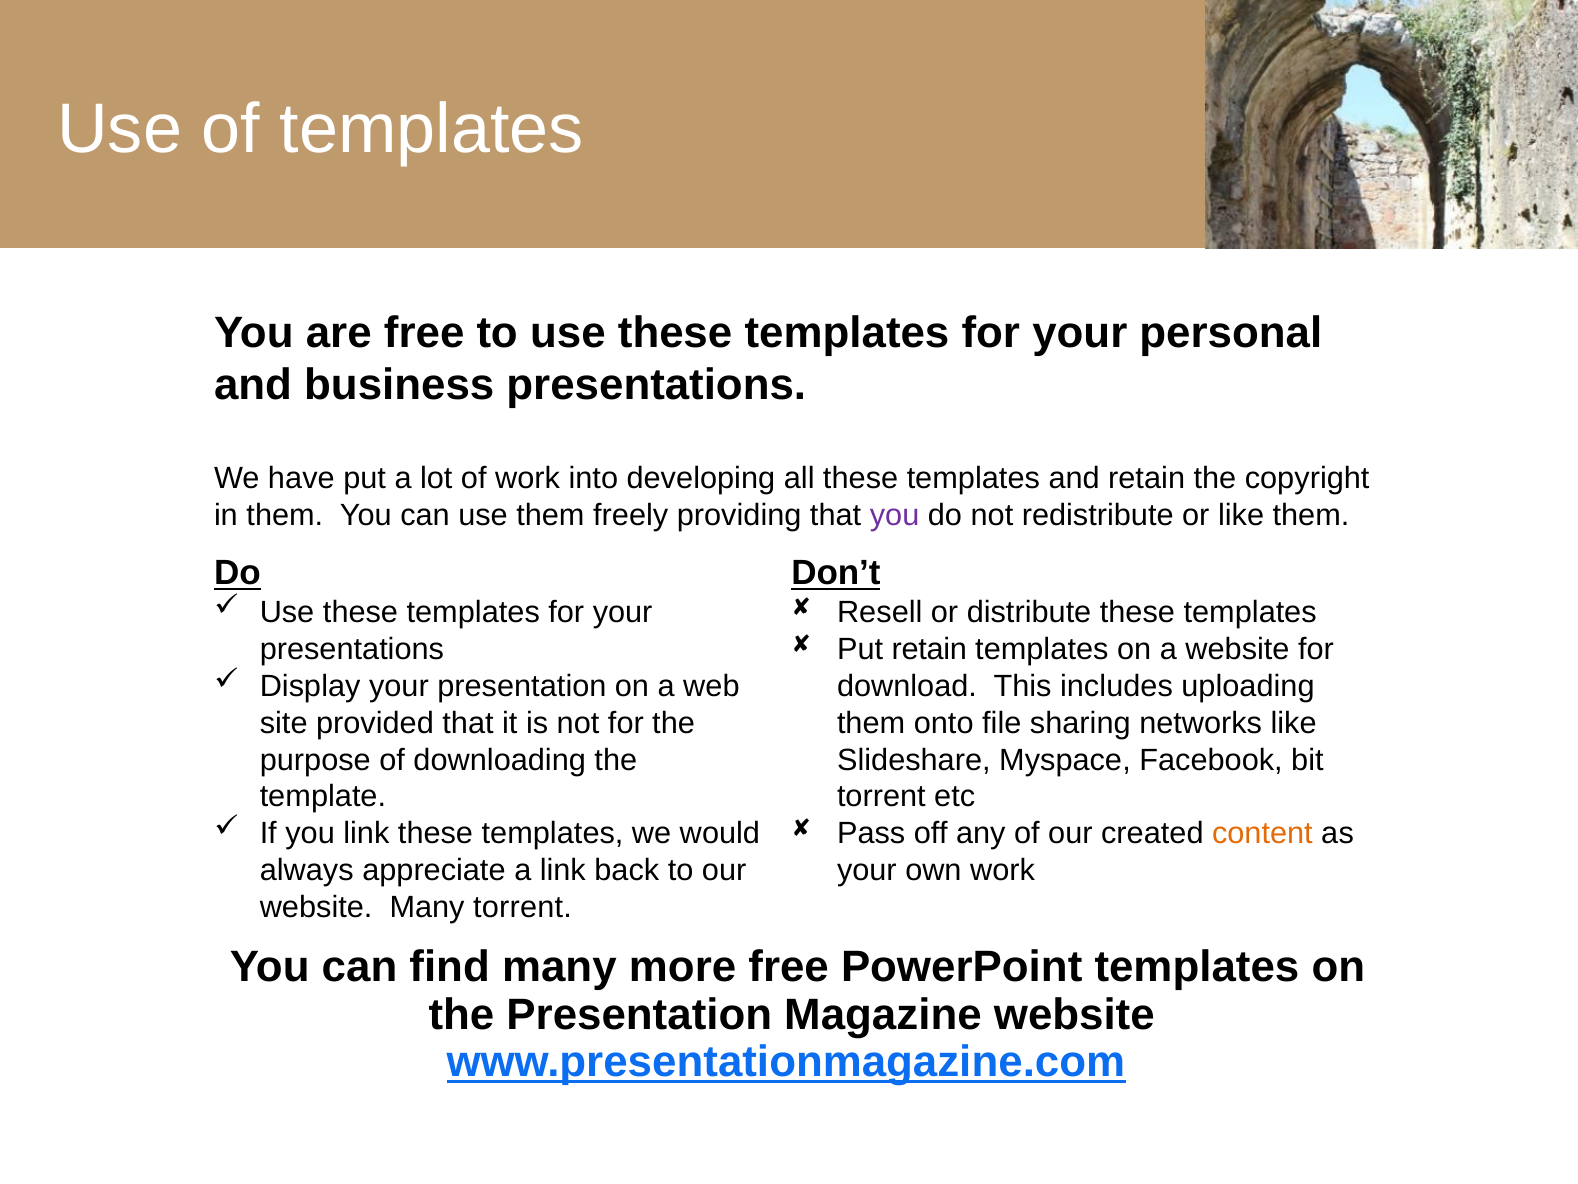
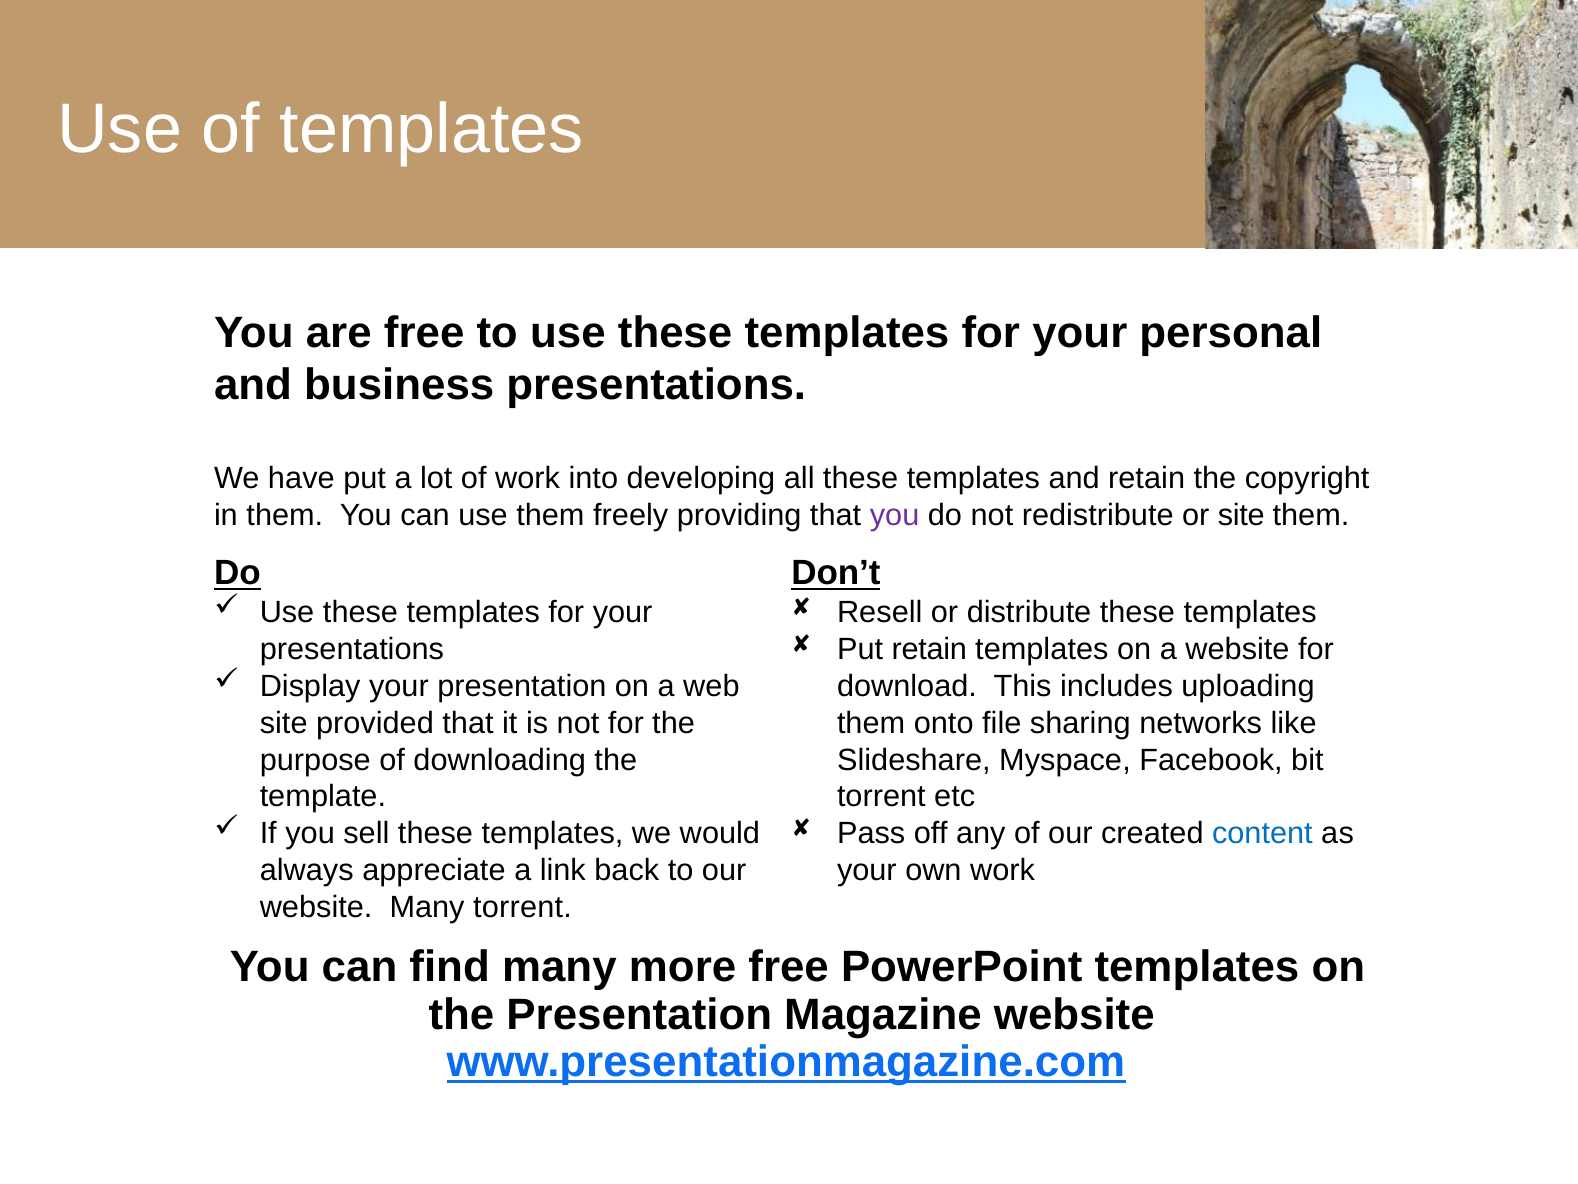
or like: like -> site
you link: link -> sell
content colour: orange -> blue
